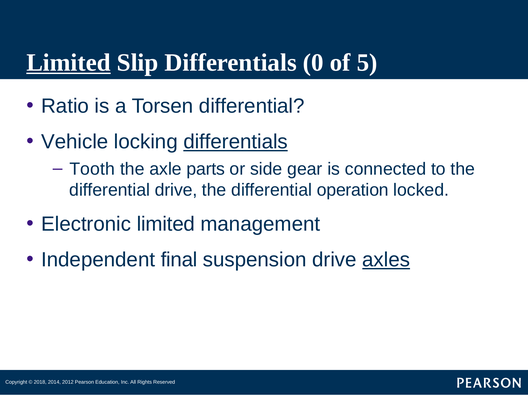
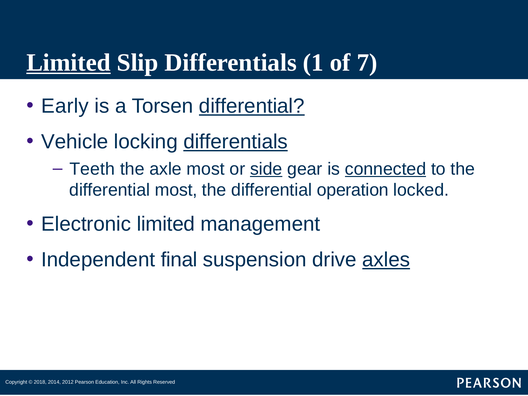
0: 0 -> 1
5: 5 -> 7
Ratio: Ratio -> Early
differential at (252, 106) underline: none -> present
Tooth: Tooth -> Teeth
axle parts: parts -> most
side underline: none -> present
connected underline: none -> present
differential drive: drive -> most
